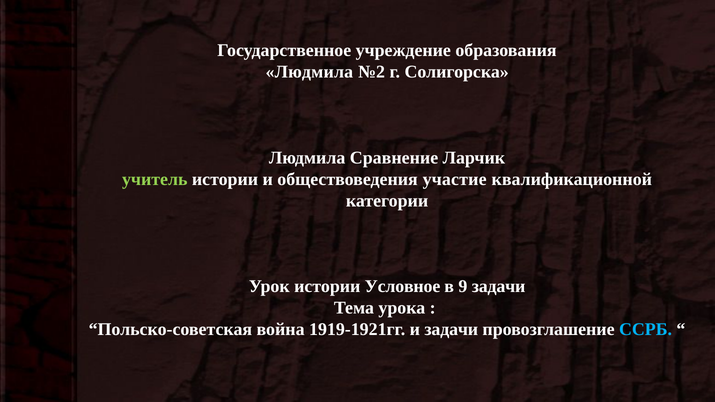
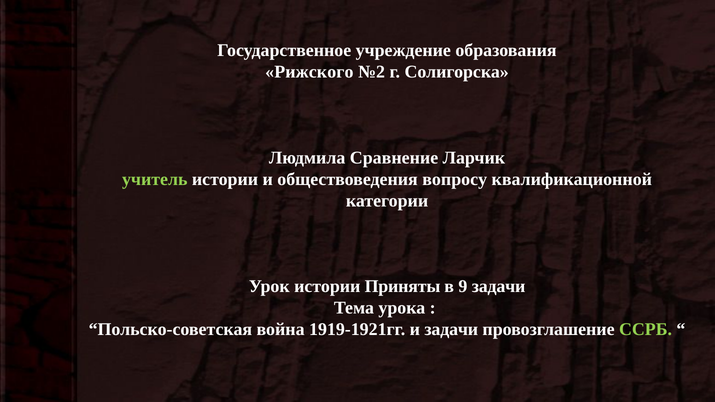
Людмила at (309, 72): Людмила -> Рижского
участие: участие -> вопросу
Условное: Условное -> Приняты
ССРБ colour: light blue -> light green
